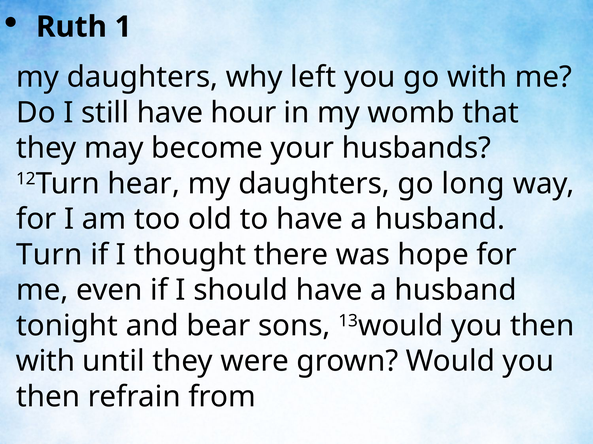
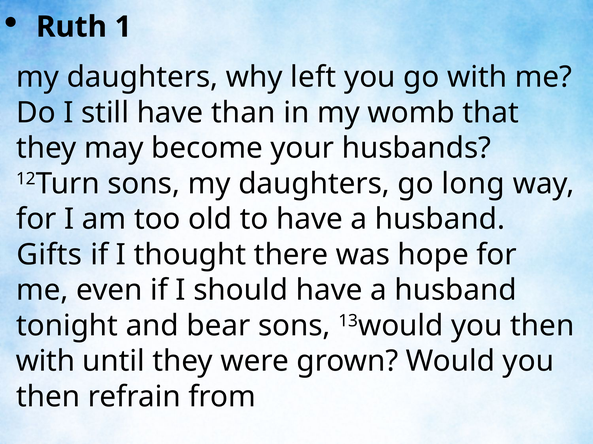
hour: hour -> than
12Turn hear: hear -> sons
Turn: Turn -> Gifts
